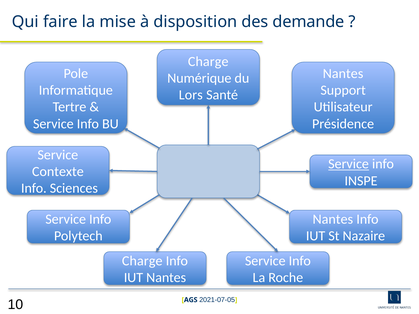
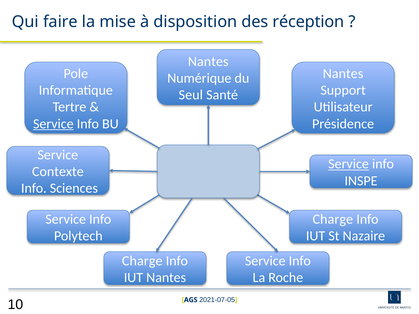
demande: demande -> réception
Charge at (208, 61): Charge -> Nantes
Lors: Lors -> Seul
Service at (53, 124) underline: none -> present
Nantes at (333, 219): Nantes -> Charge
